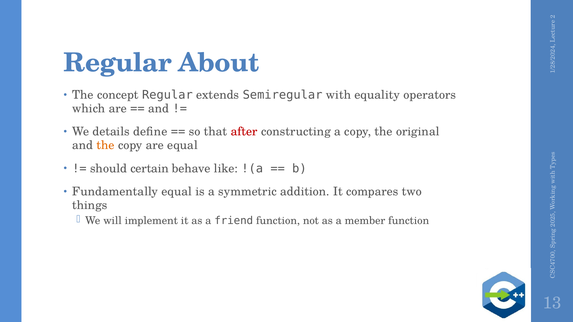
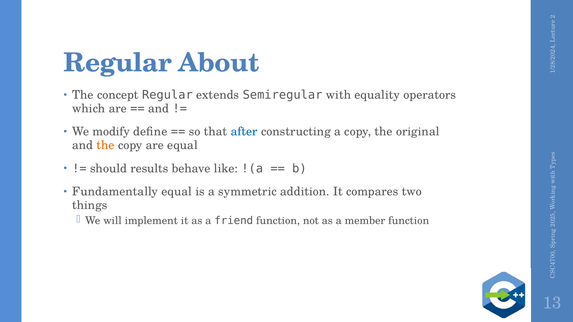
details: details -> modify
after colour: red -> blue
certain: certain -> results
